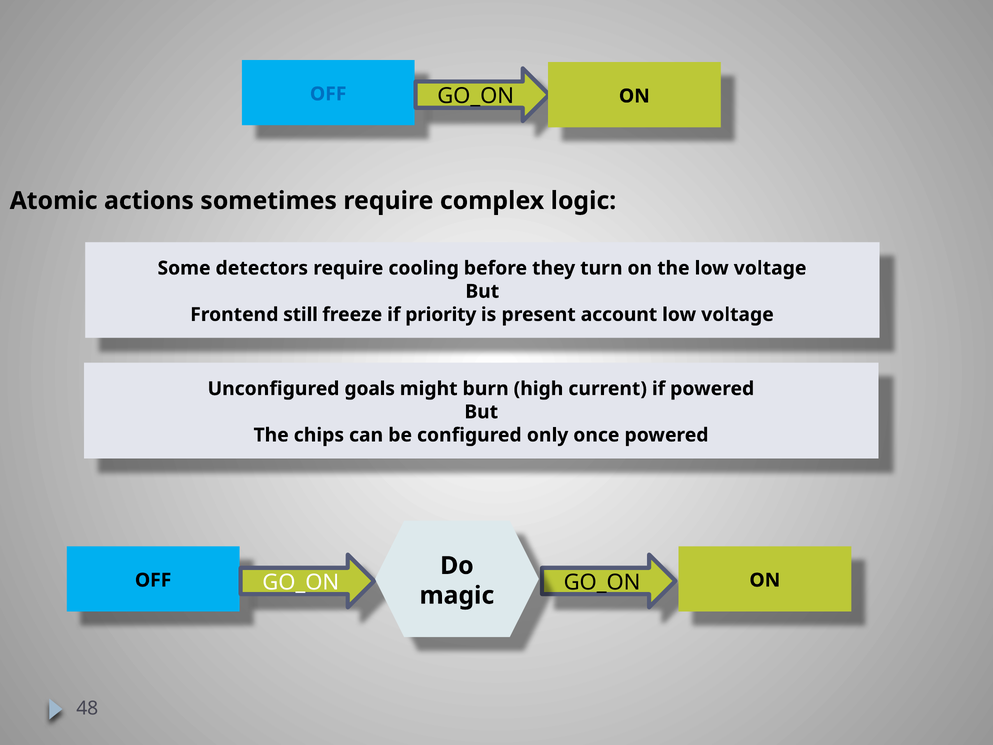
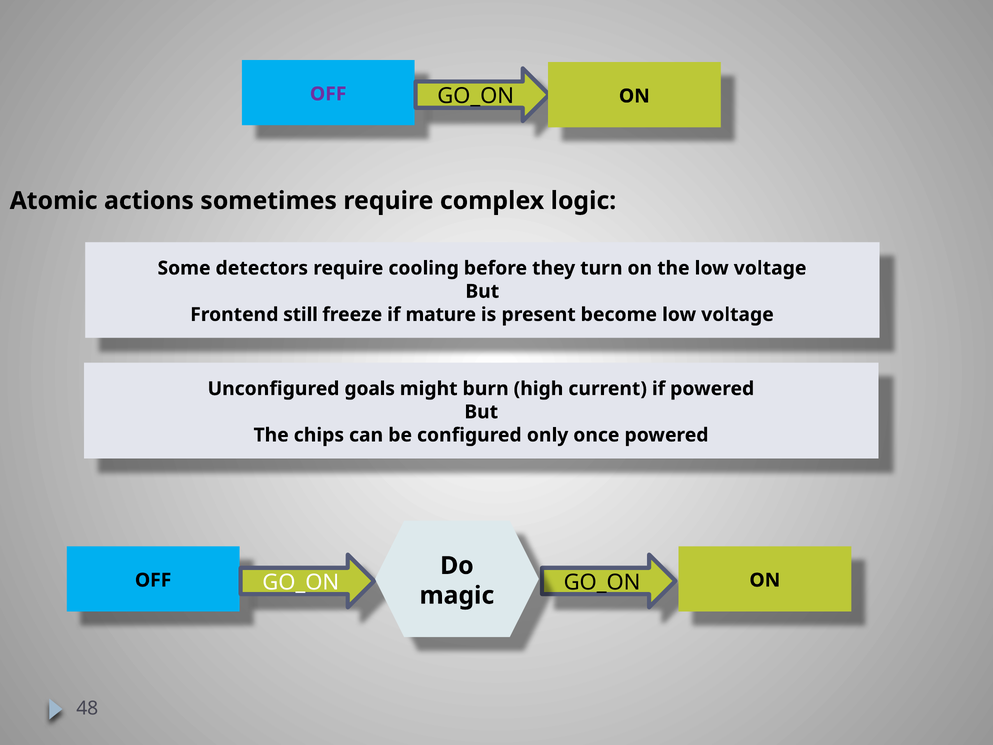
OFF at (328, 94) colour: blue -> purple
priority: priority -> mature
account: account -> become
